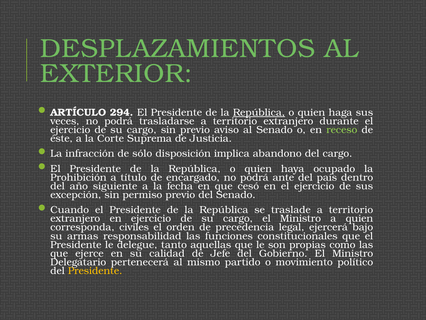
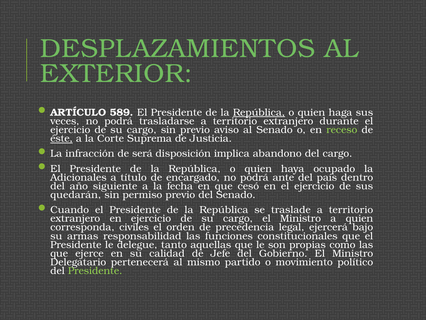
294: 294 -> 589
éste underline: none -> present
sólo: sólo -> será
Prohibición: Prohibición -> Adicionales
excepción: excepción -> quedarán
Presidente at (95, 270) colour: yellow -> light green
